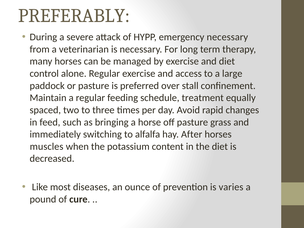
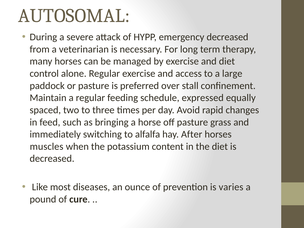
PREFERABLY: PREFERABLY -> AUTOSOMAL
emergency necessary: necessary -> decreased
treatment: treatment -> expressed
